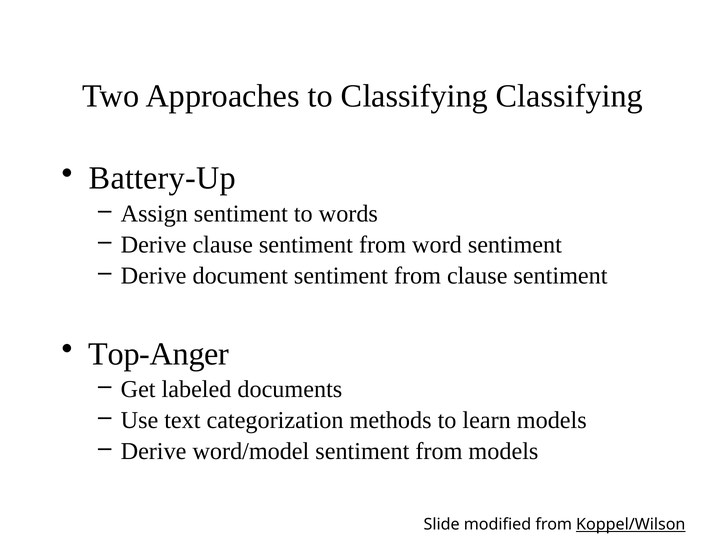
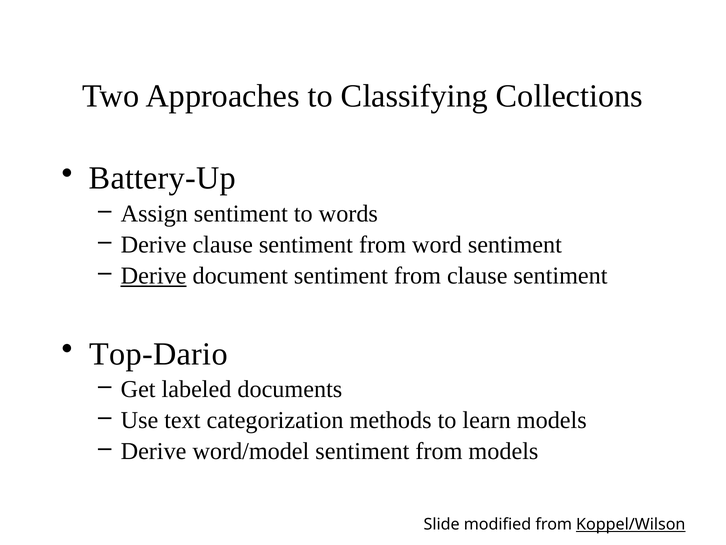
Classifying Classifying: Classifying -> Collections
Derive at (154, 275) underline: none -> present
Top-Anger: Top-Anger -> Top-Dario
